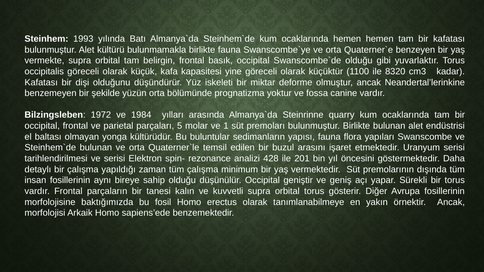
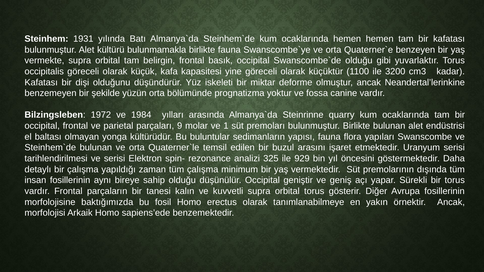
1993: 1993 -> 1931
8320: 8320 -> 3200
5: 5 -> 9
428: 428 -> 325
201: 201 -> 929
